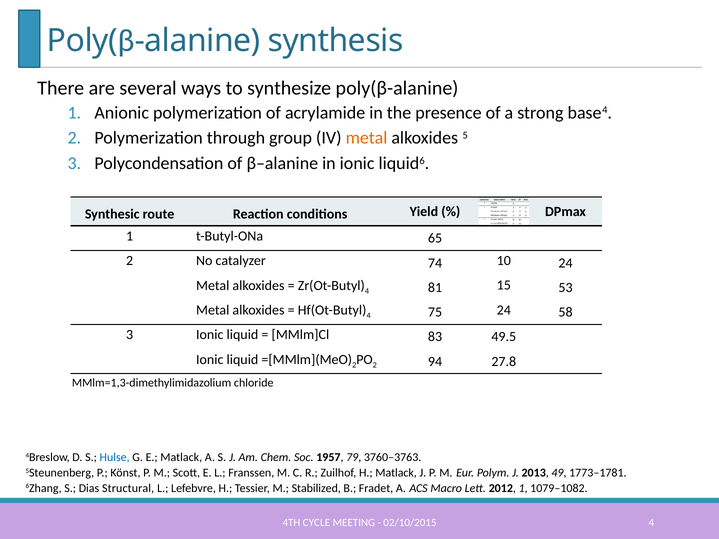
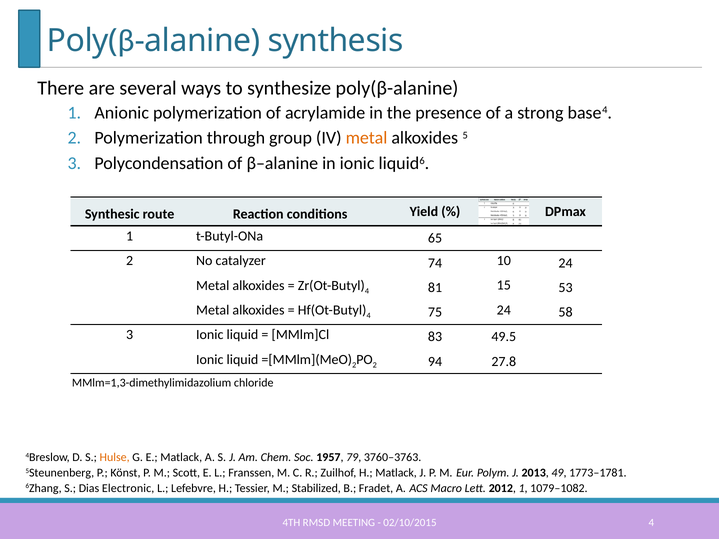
Hulse colour: blue -> orange
Structural: Structural -> Electronic
CYCLE: CYCLE -> RMSD
